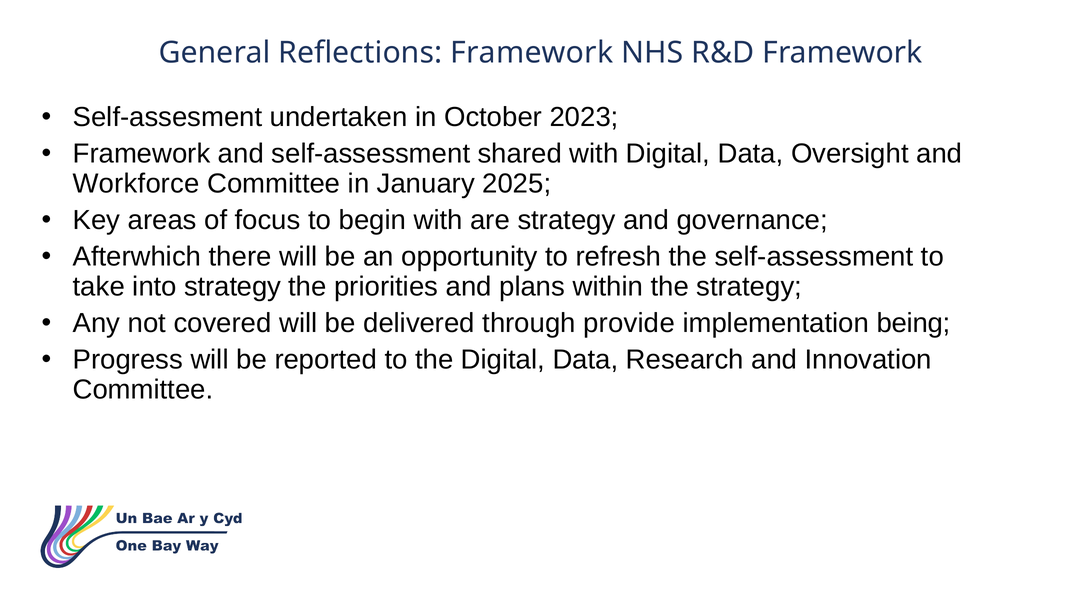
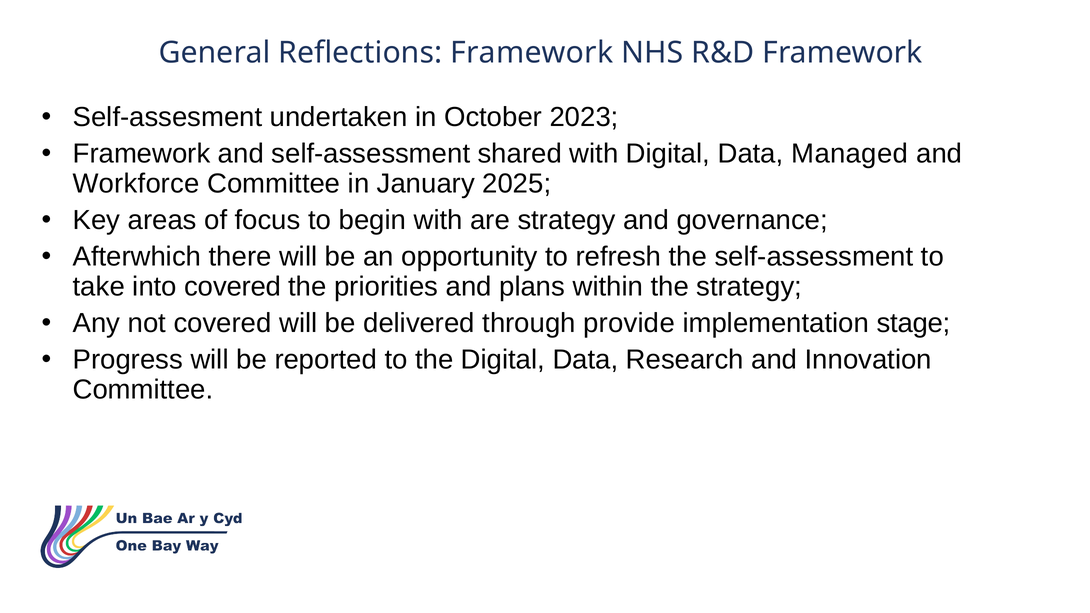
Oversight: Oversight -> Managed
into strategy: strategy -> covered
being: being -> stage
